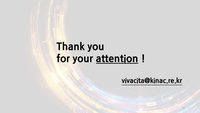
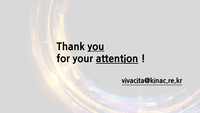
you underline: none -> present
